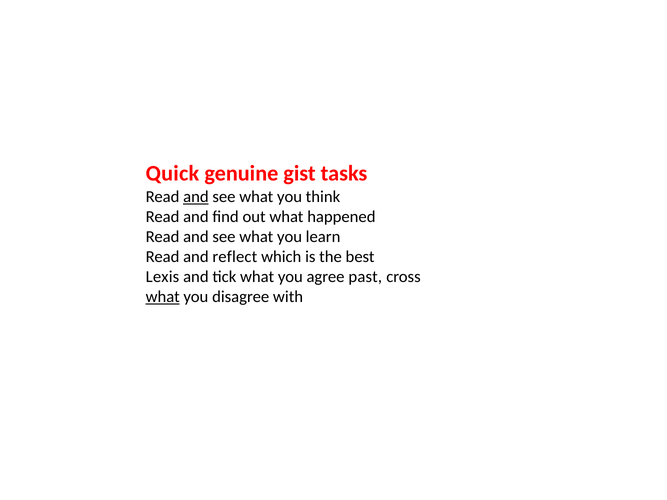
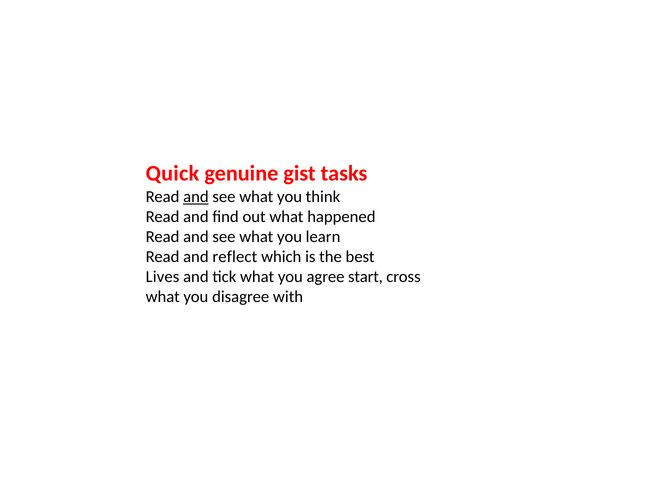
Lexis: Lexis -> Lives
past: past -> start
what at (163, 297) underline: present -> none
